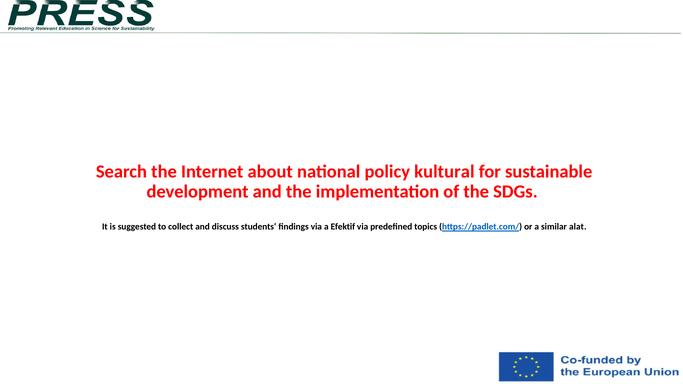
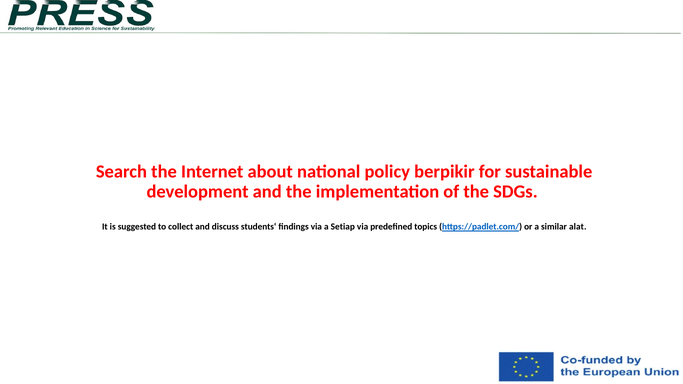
kultural: kultural -> berpikir
Efektif: Efektif -> Setiap
